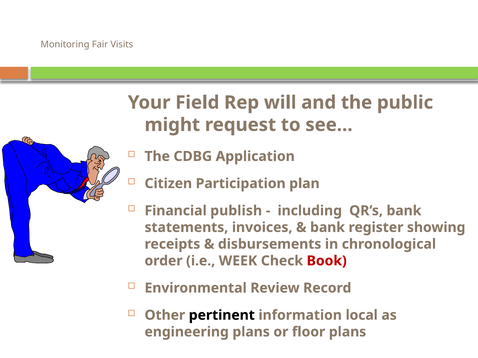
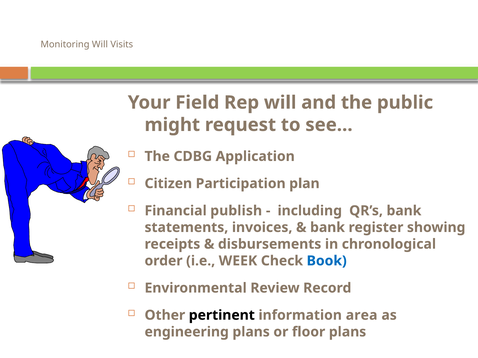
Monitoring Fair: Fair -> Will
Book colour: red -> blue
local: local -> area
